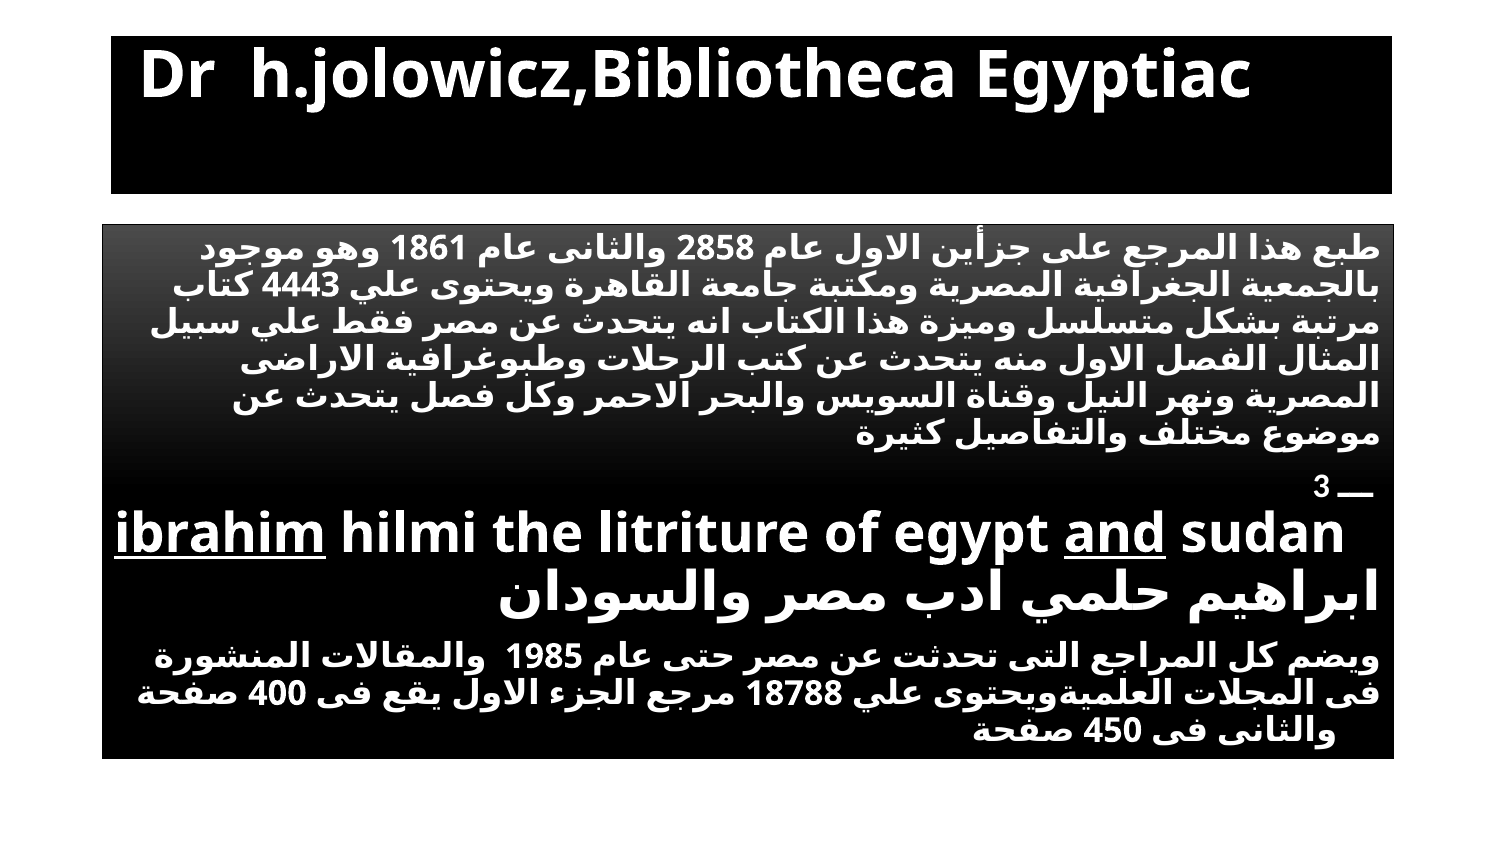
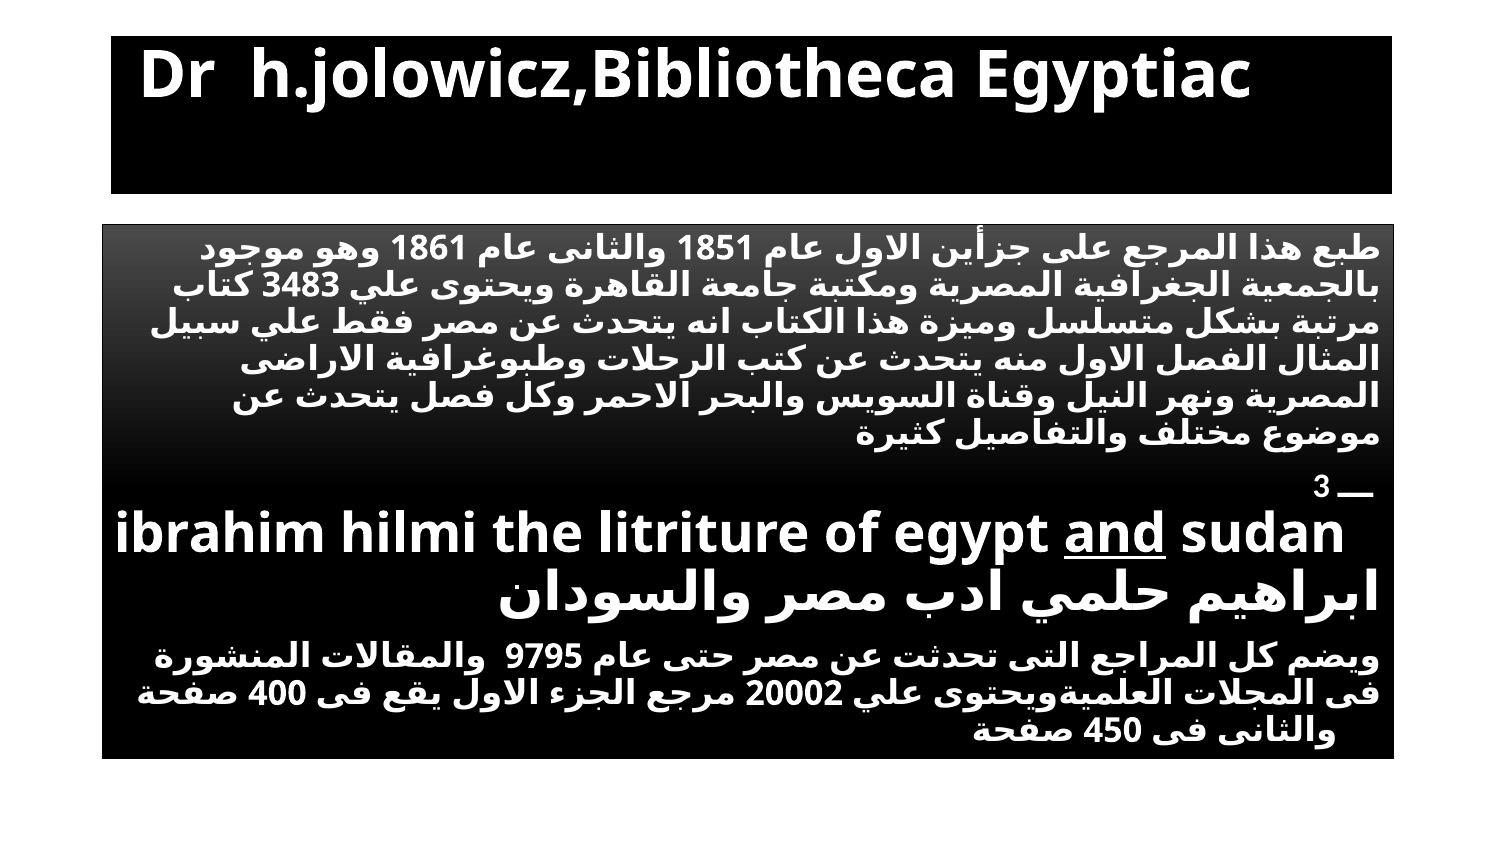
2858: 2858 -> 1851
4443: 4443 -> 3483
ibrahim underline: present -> none
1985: 1985 -> 9795
18788: 18788 -> 20002
